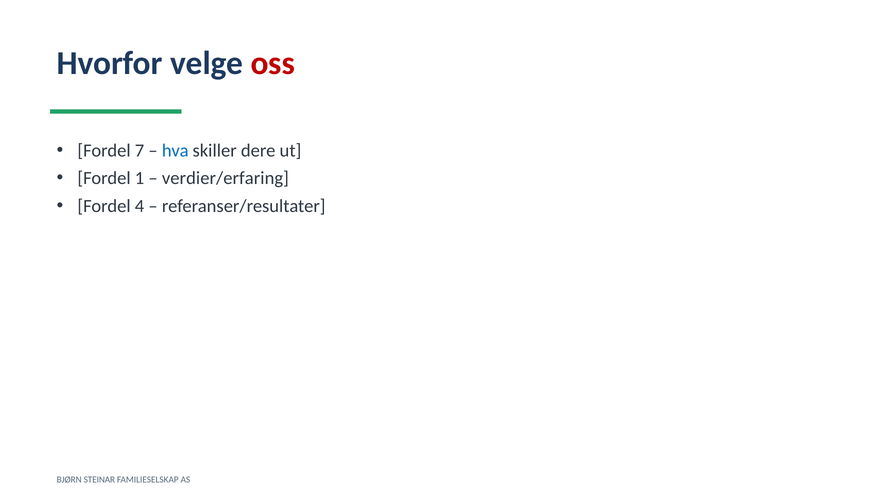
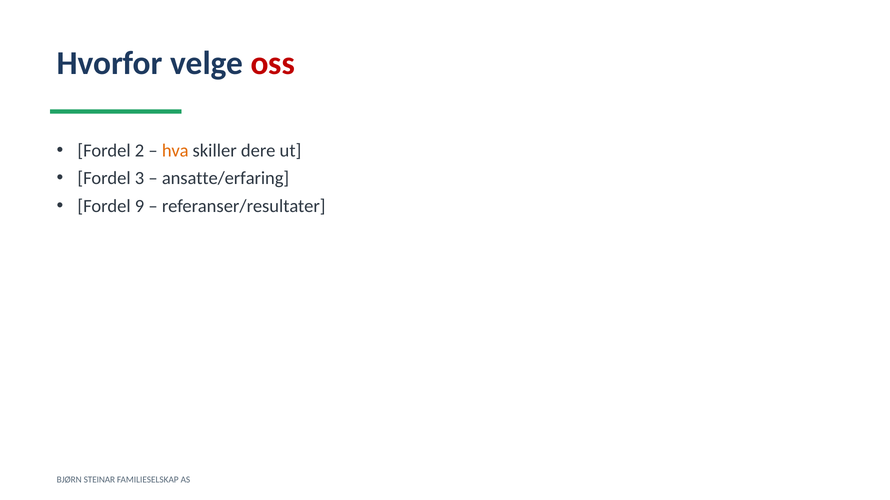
7: 7 -> 2
hva colour: blue -> orange
1: 1 -> 3
verdier/erfaring: verdier/erfaring -> ansatte/erfaring
4: 4 -> 9
